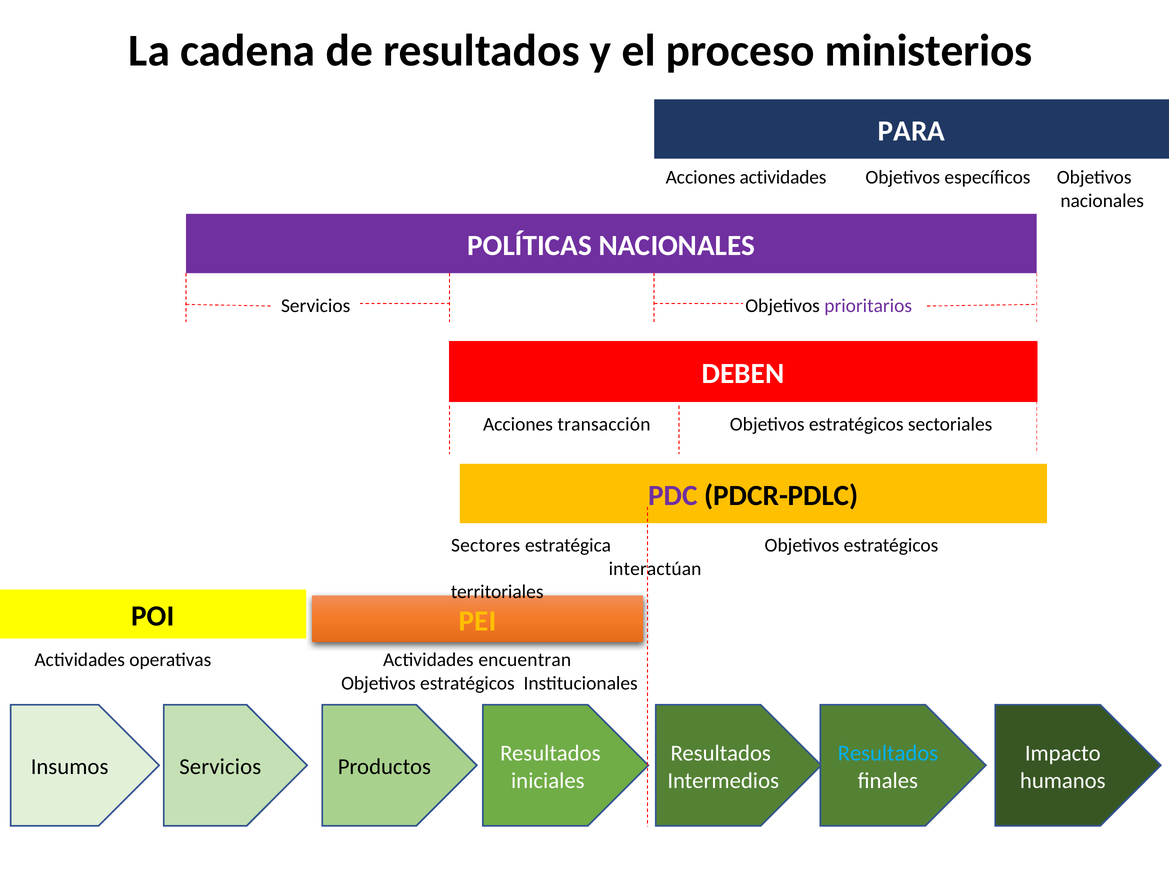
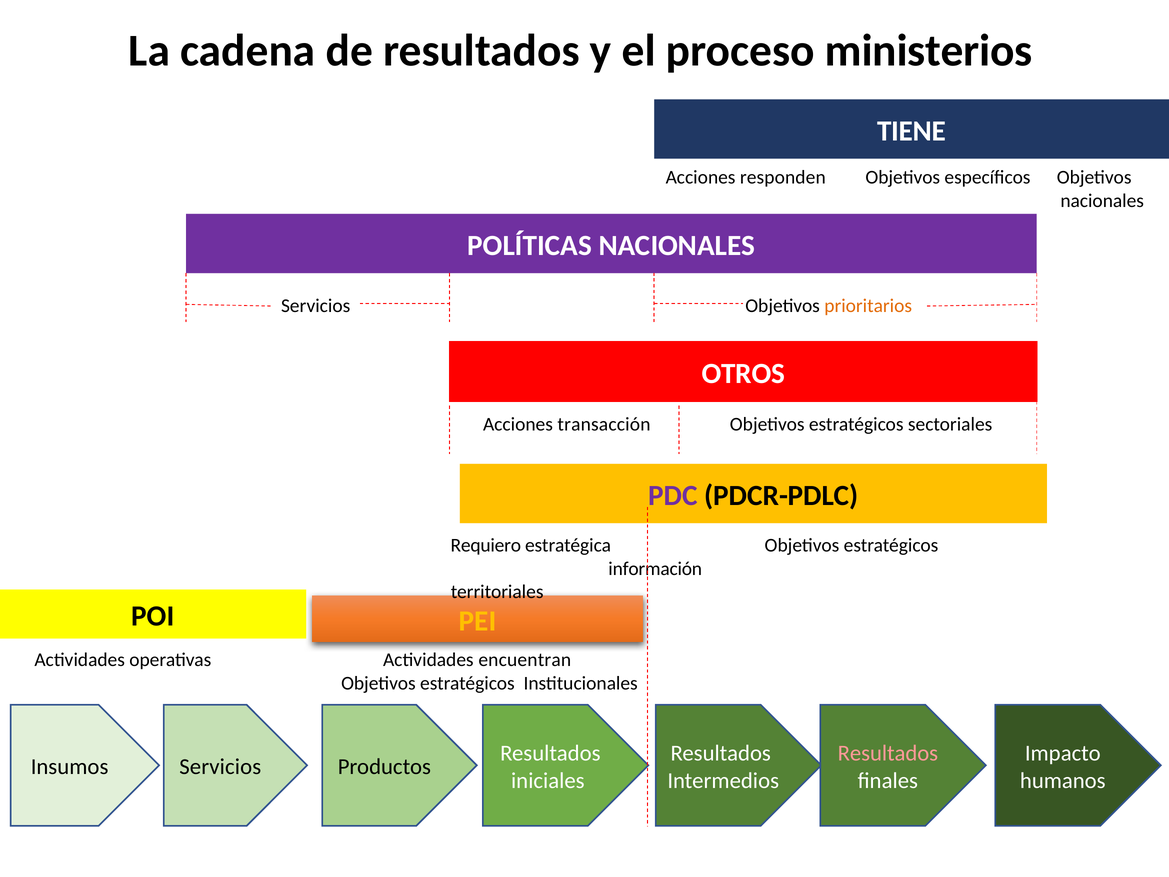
PARA: PARA -> TIENE
Acciones actividades: actividades -> responden
prioritarios colour: purple -> orange
DEBEN: DEBEN -> OTROS
Sectores: Sectores -> Requiero
interactúan: interactúan -> información
Resultados at (888, 753) colour: light blue -> pink
